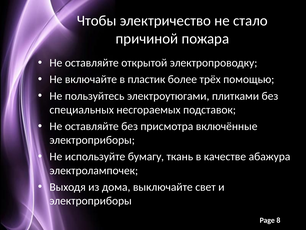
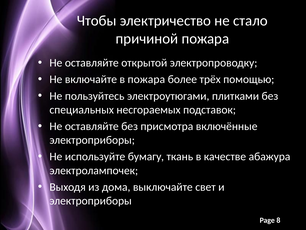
в пластик: пластик -> пожара
